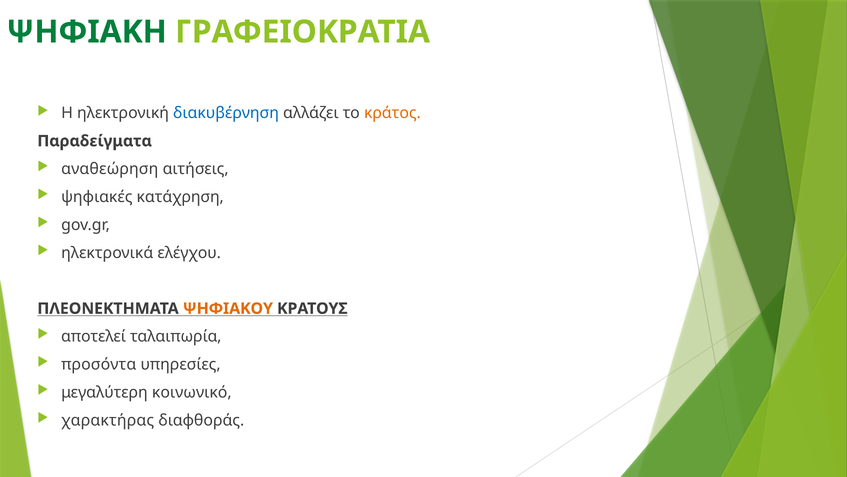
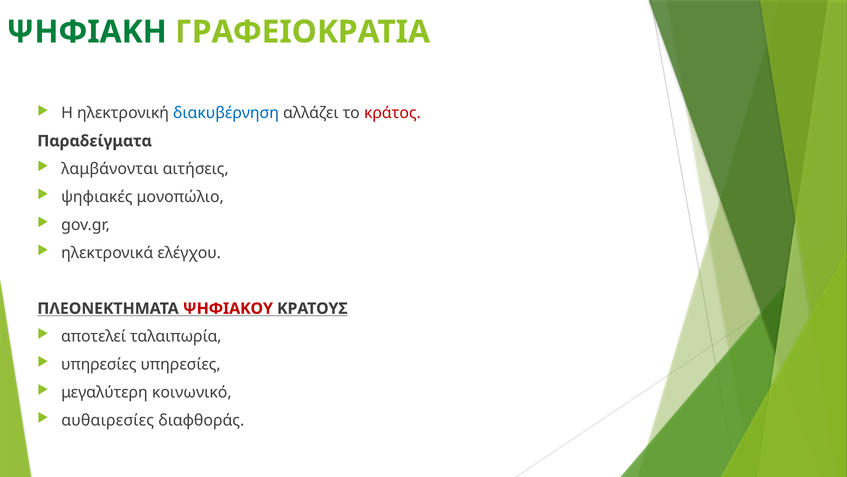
κράτος colour: orange -> red
αναθεώρηση: αναθεώρηση -> λαμβάνονται
κατάχρηση: κατάχρηση -> μονοπώλιο
ΨΗΦΙΑΚΟΥ colour: orange -> red
προσόντα at (99, 364): προσόντα -> υπηρεσίες
χαρακτήρας: χαρακτήρας -> αυθαιρεσίες
